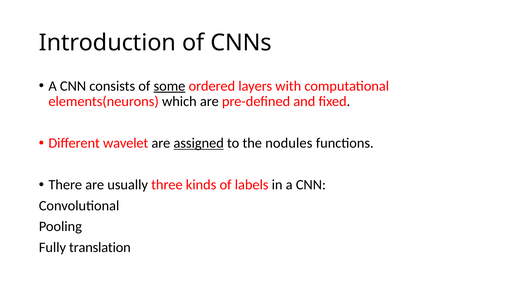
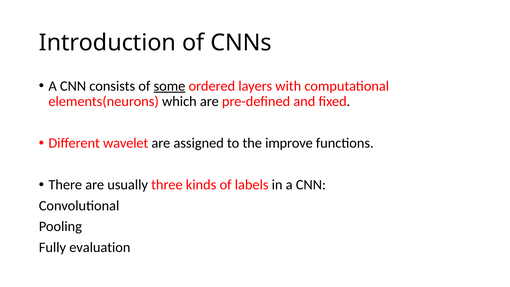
assigned underline: present -> none
nodules: nodules -> improve
translation: translation -> evaluation
